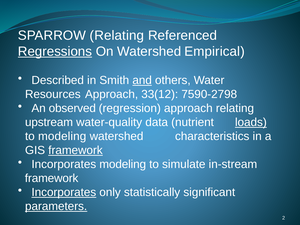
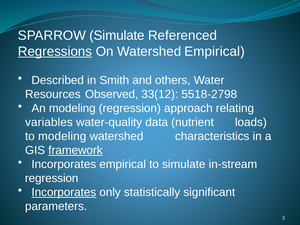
SPARROW Relating: Relating -> Simulate
and underline: present -> none
Resources Approach: Approach -> Observed
7590-2798: 7590-2798 -> 5518-2798
An observed: observed -> modeling
upstream: upstream -> variables
loads underline: present -> none
Incorporates modeling: modeling -> empirical
framework at (52, 178): framework -> regression
parameters underline: present -> none
